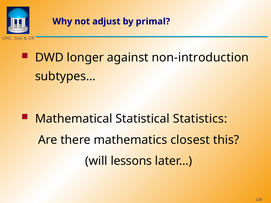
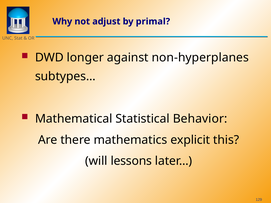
non-introduction: non-introduction -> non-hyperplanes
Statistics: Statistics -> Behavior
closest: closest -> explicit
